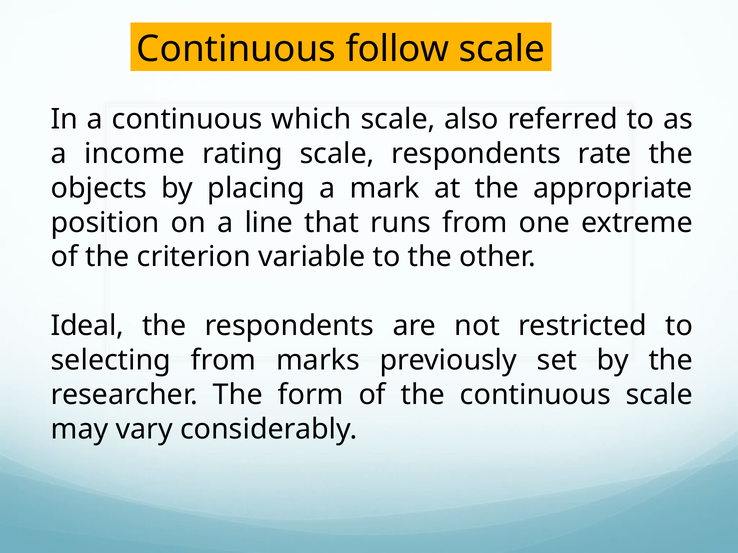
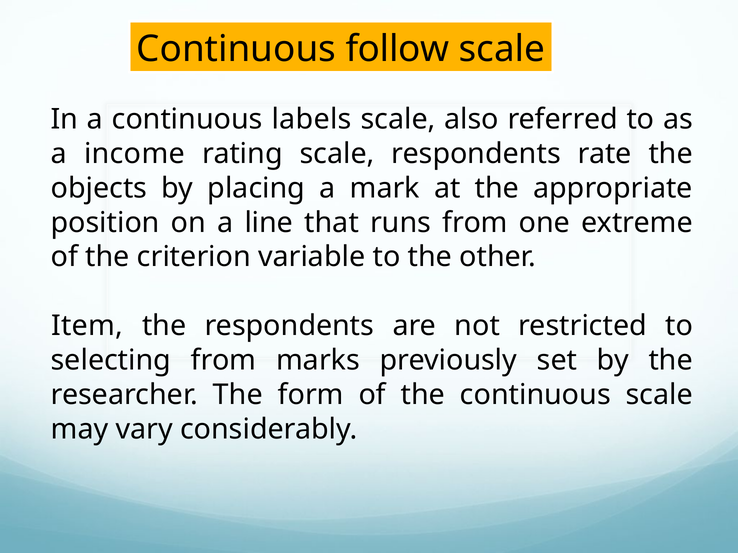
which: which -> labels
Ideal: Ideal -> Item
